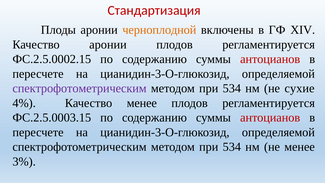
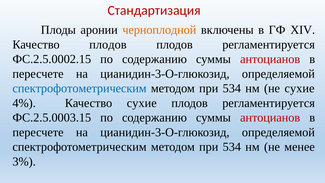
Качество аронии: аронии -> плодов
спектрофотометрическим at (80, 88) colour: purple -> blue
Качество менее: менее -> сухие
